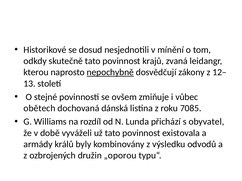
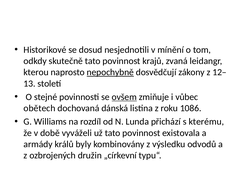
ovšem underline: none -> present
7085: 7085 -> 1086
obyvatel: obyvatel -> kterému
„oporou: „oporou -> „církevní
